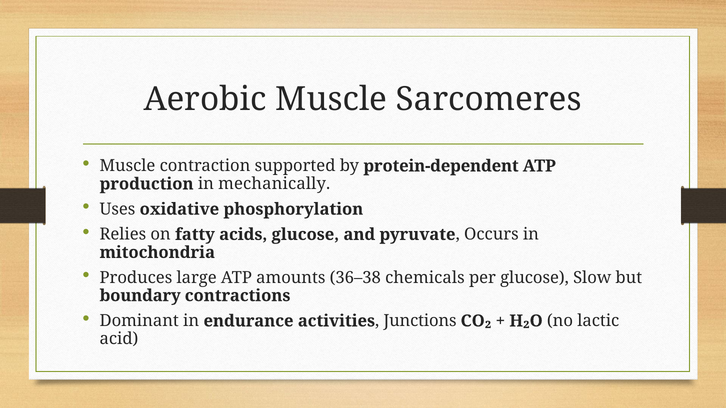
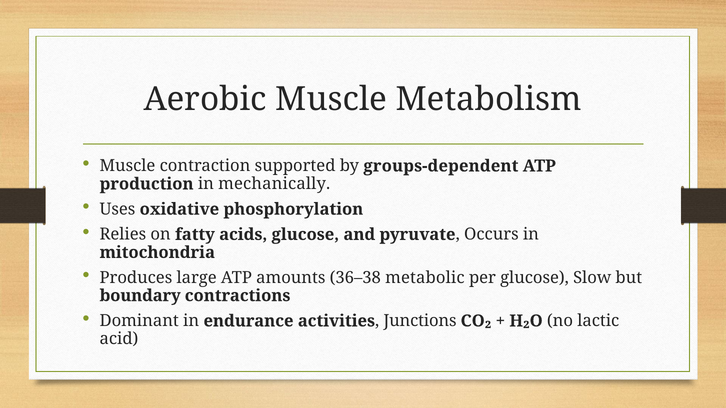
Sarcomeres: Sarcomeres -> Metabolism
protein-dependent: protein-dependent -> groups-dependent
chemicals: chemicals -> metabolic
